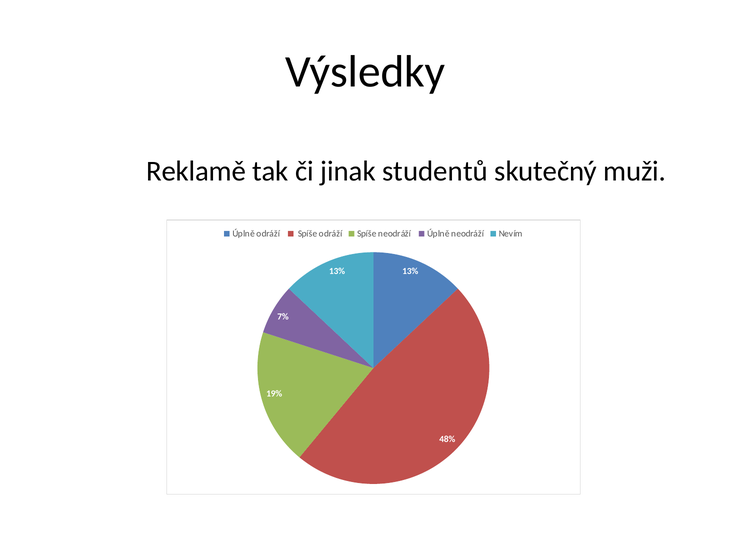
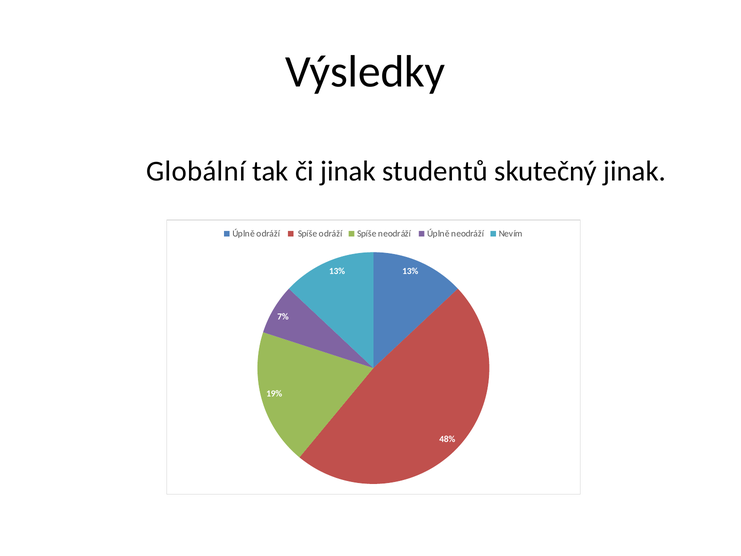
Reklamě: Reklamě -> Globální
skutečný muži: muži -> jinak
